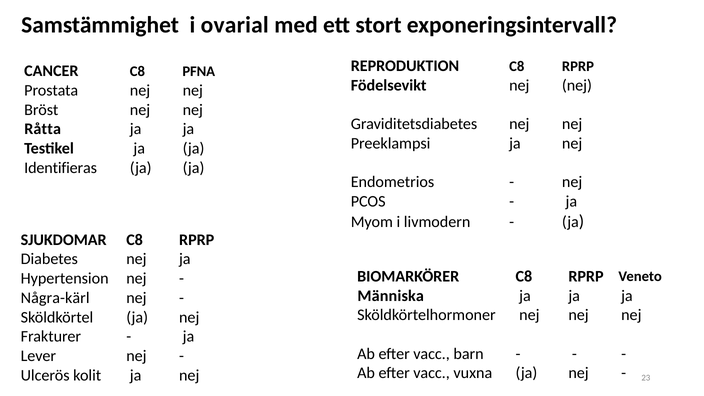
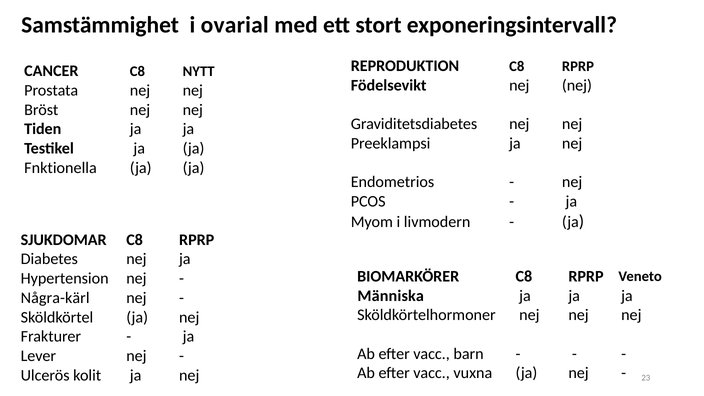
PFNA: PFNA -> NYTT
Råtta: Råtta -> Tiden
Identifieras: Identifieras -> Fnktionella
